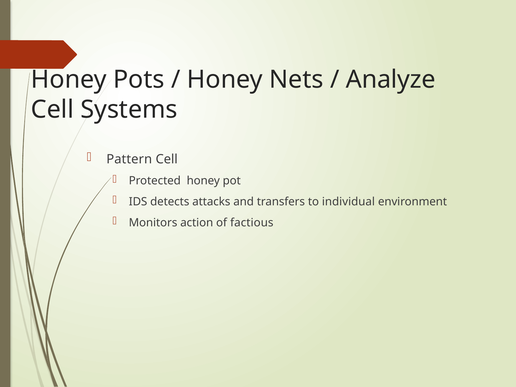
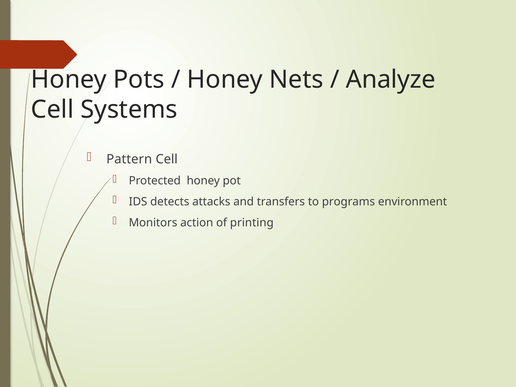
individual: individual -> programs
factious: factious -> printing
